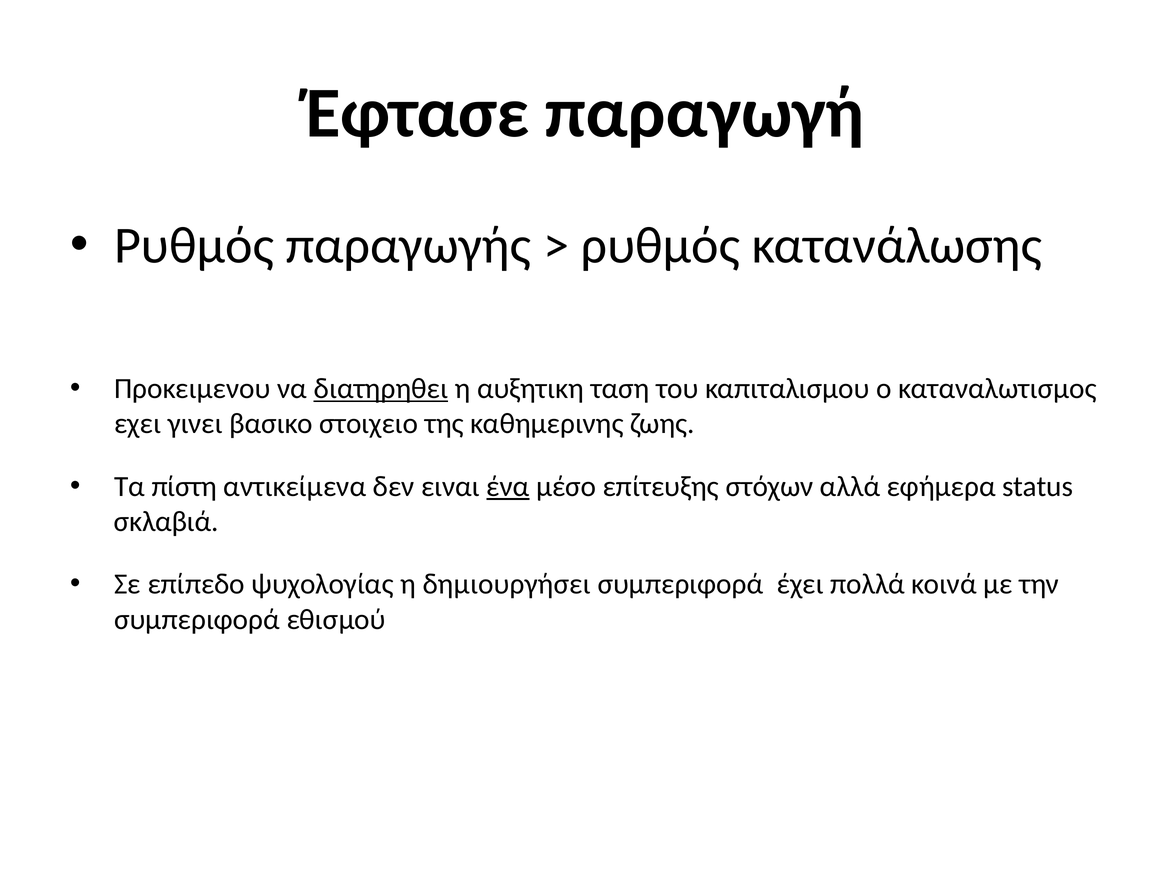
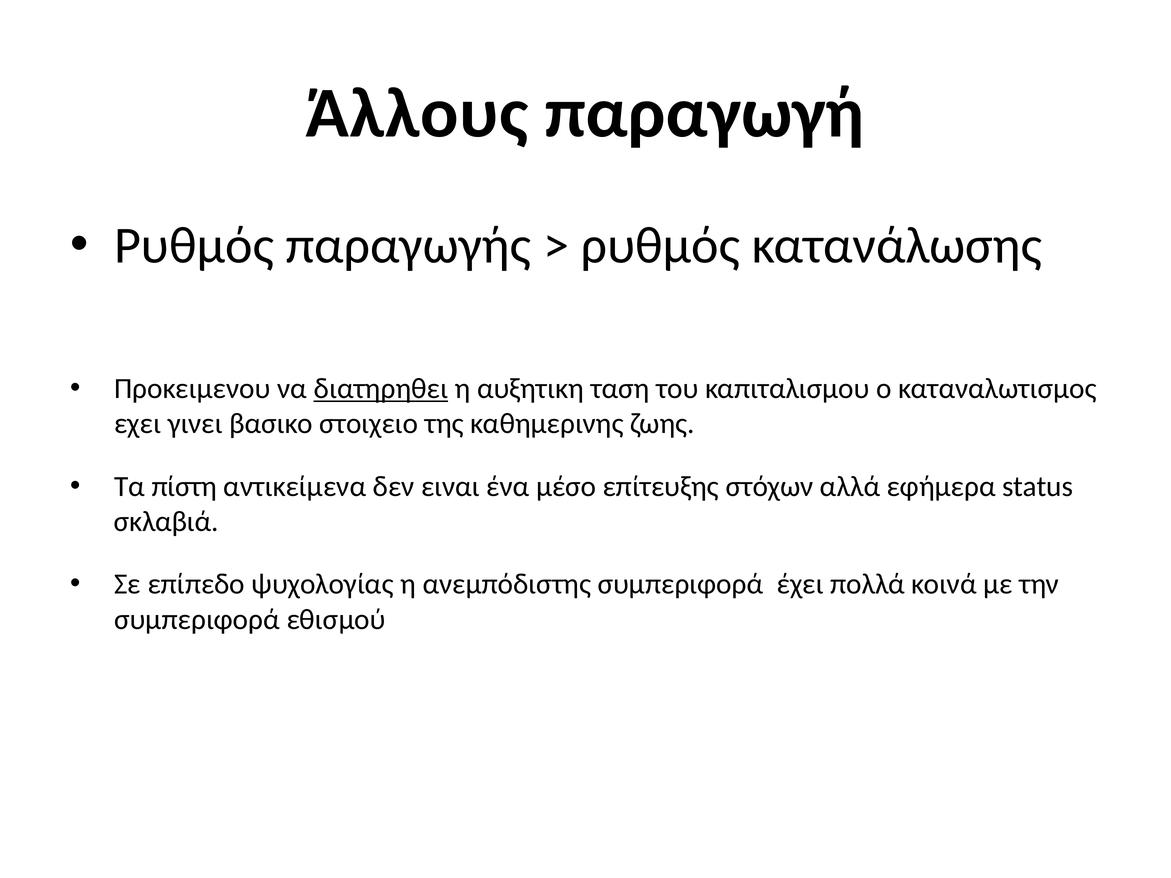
Έφτασε: Έφτασε -> Άλλους
ένα underline: present -> none
δημιουργήσει: δημιουργήσει -> ανεμπόδιστης
